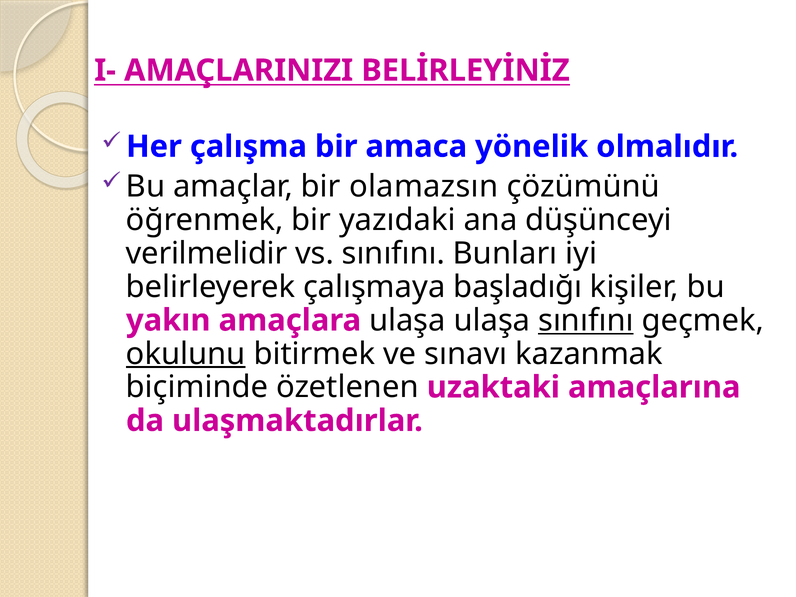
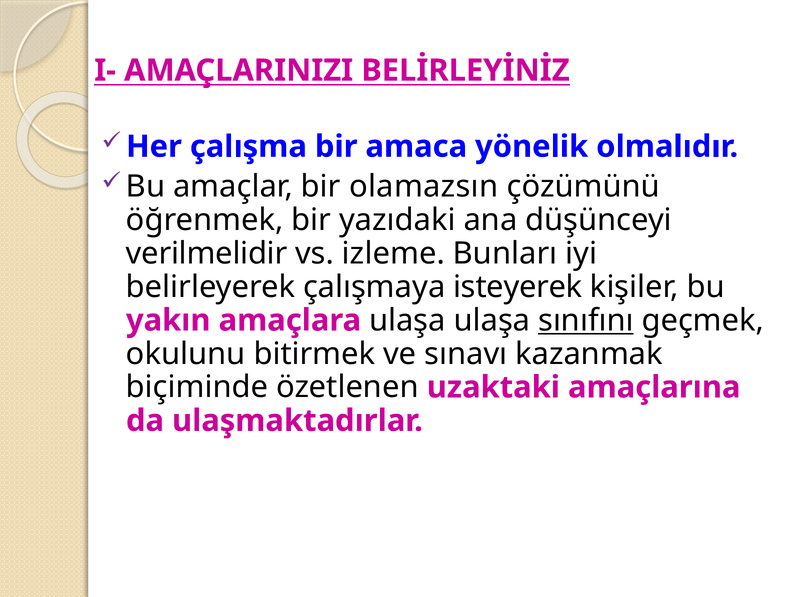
vs sınıfını: sınıfını -> izleme
başladığı: başladığı -> isteyerek
okulunu underline: present -> none
